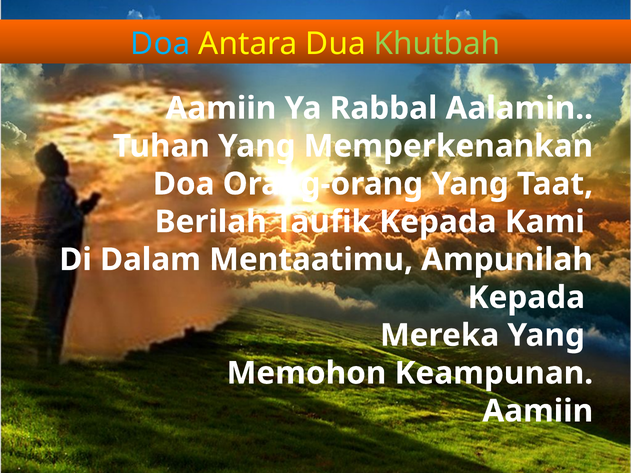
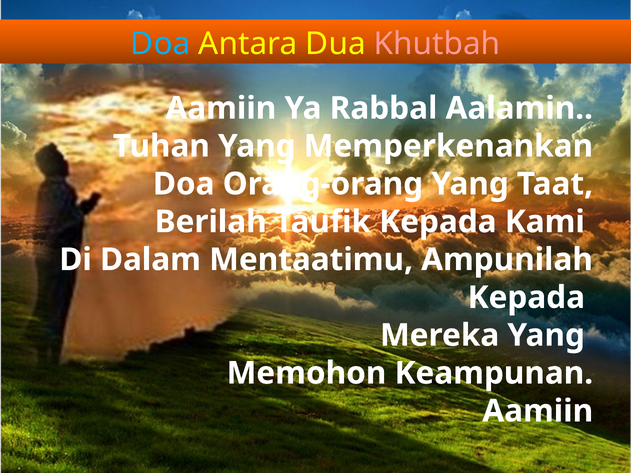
Khutbah colour: light green -> pink
